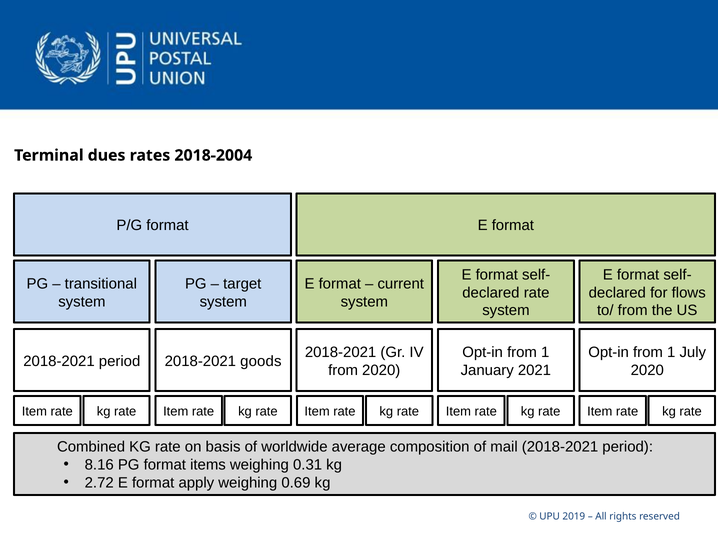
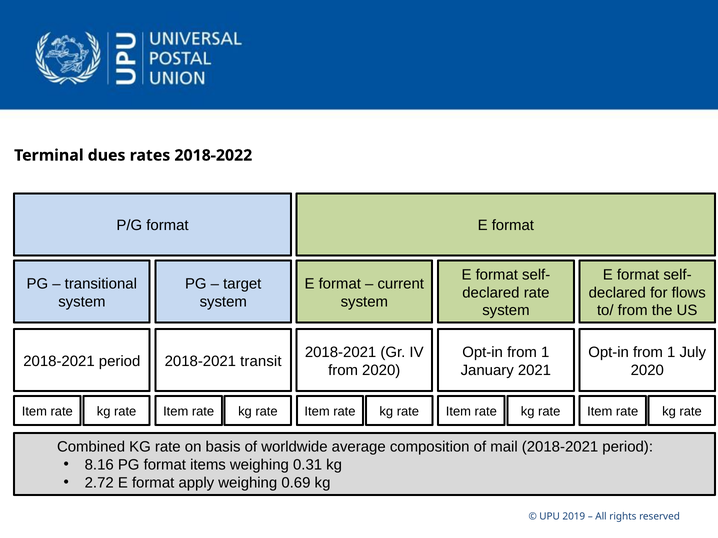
2018-2004: 2018-2004 -> 2018-2022
goods: goods -> transit
